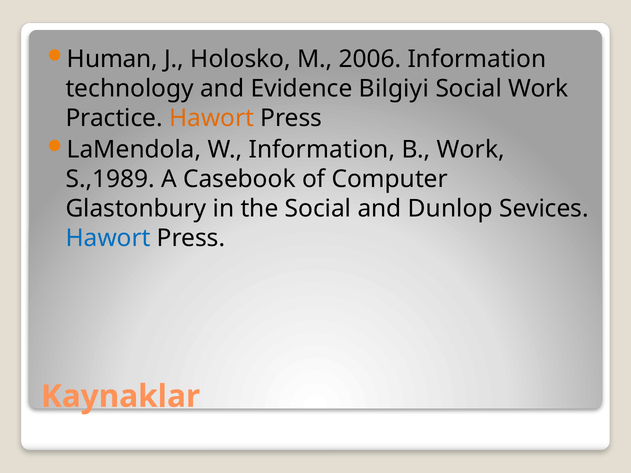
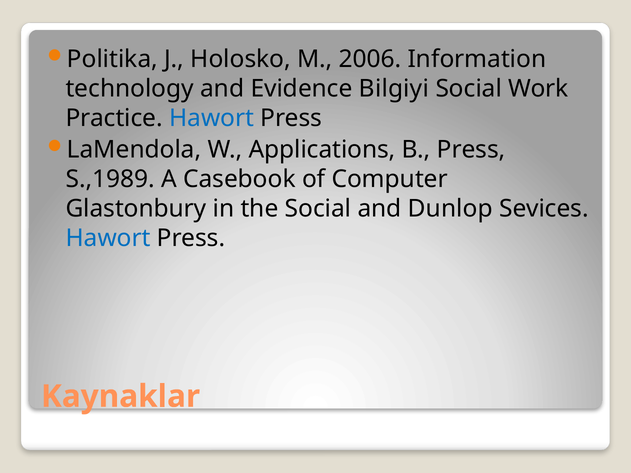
Human: Human -> Politika
Hawort at (212, 118) colour: orange -> blue
W Information: Information -> Applications
B Work: Work -> Press
